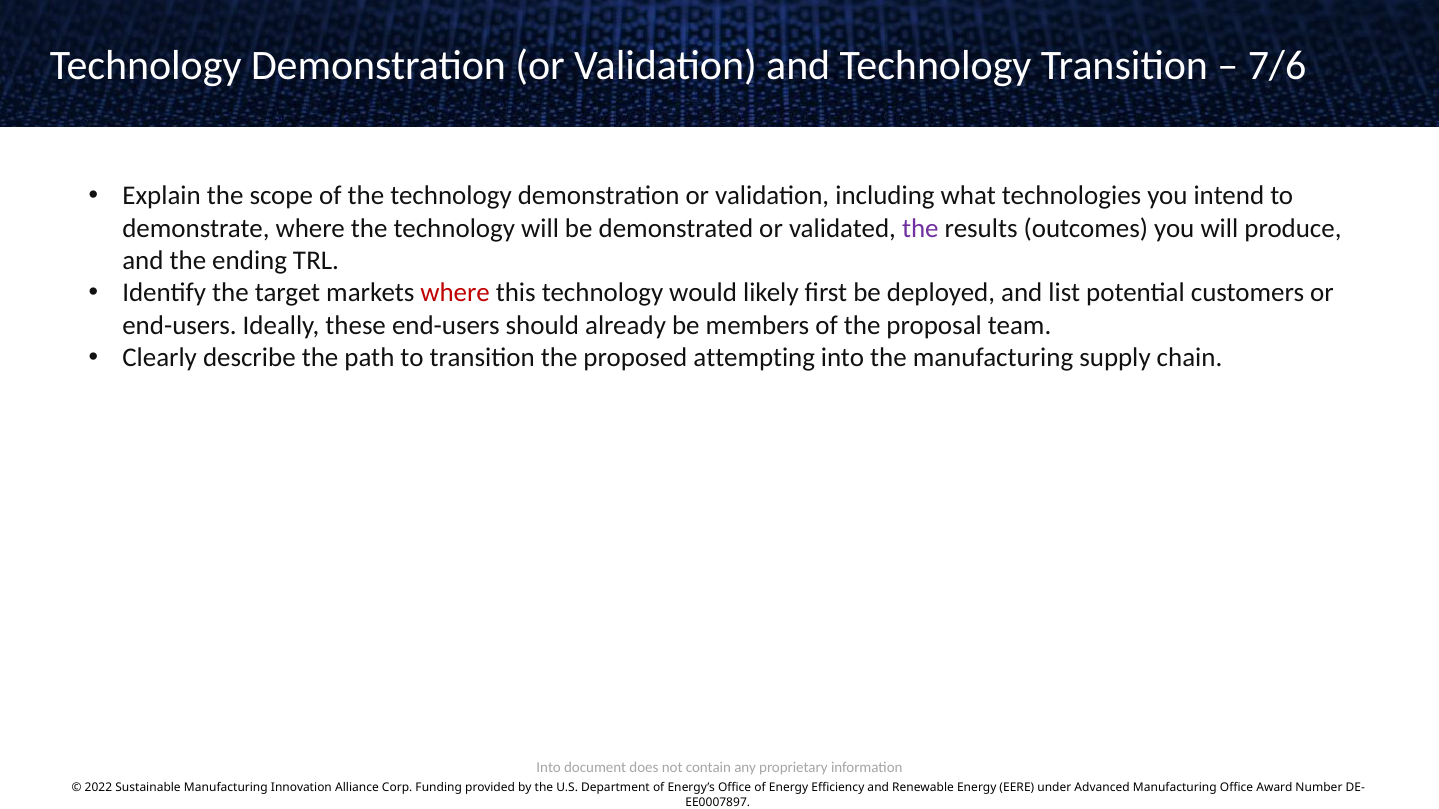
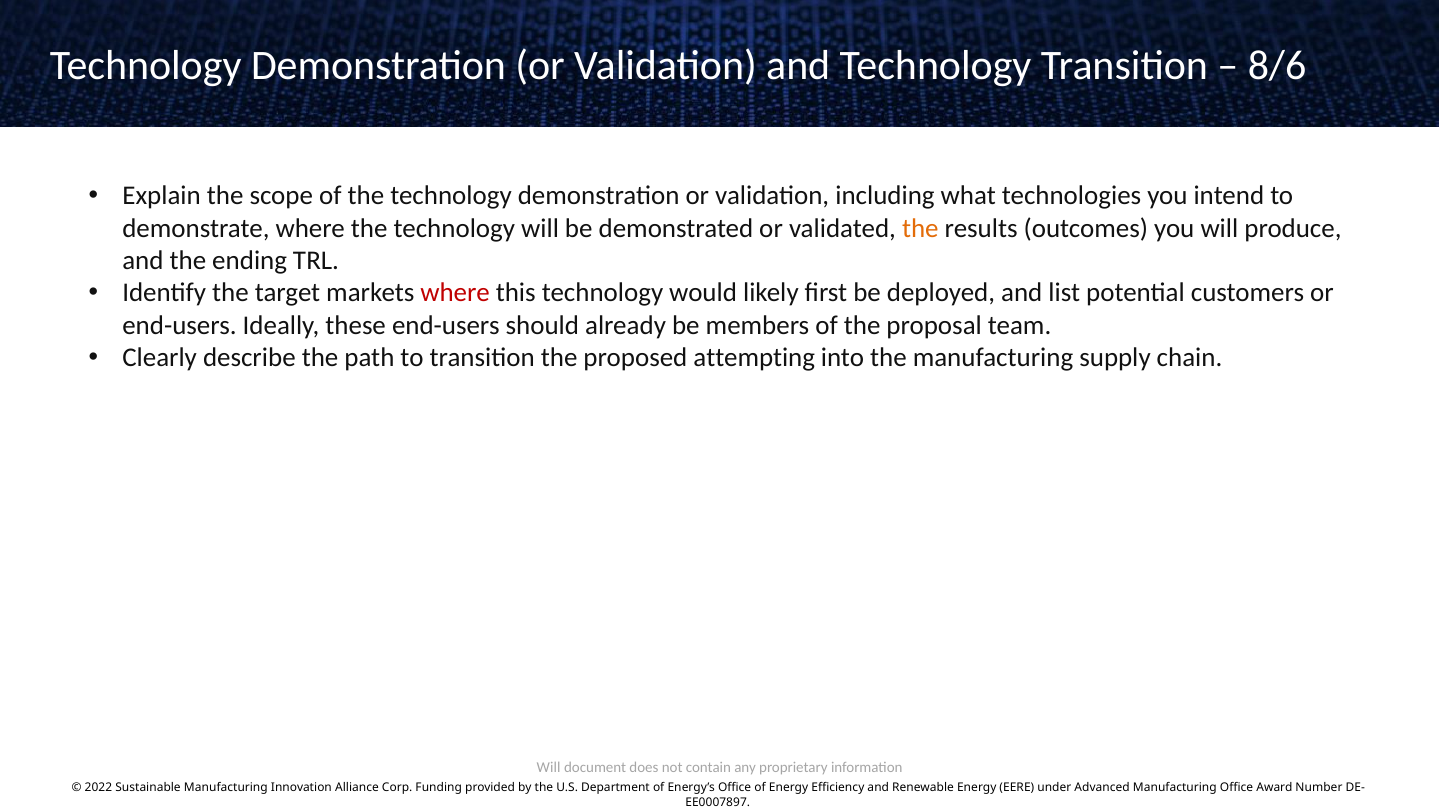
7/6: 7/6 -> 8/6
the at (920, 228) colour: purple -> orange
Into at (549, 768): Into -> Will
